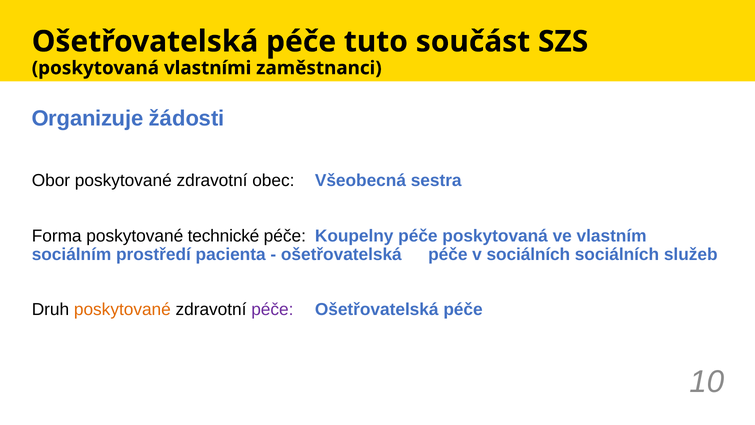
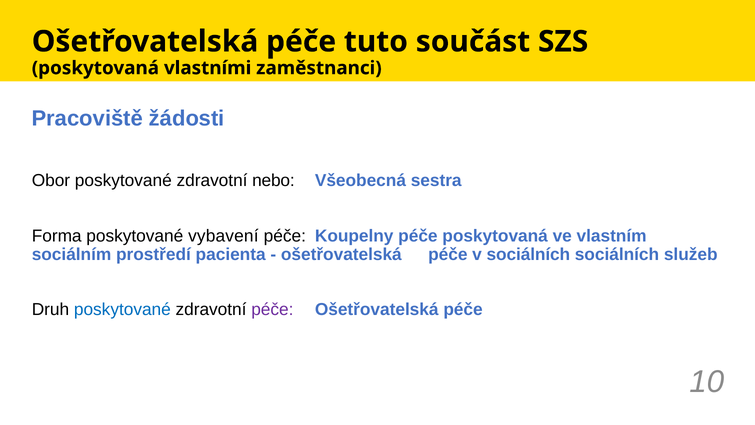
Organizuje: Organizuje -> Pracoviště
obec: obec -> nebo
technické: technické -> vybavení
poskytované at (122, 309) colour: orange -> blue
